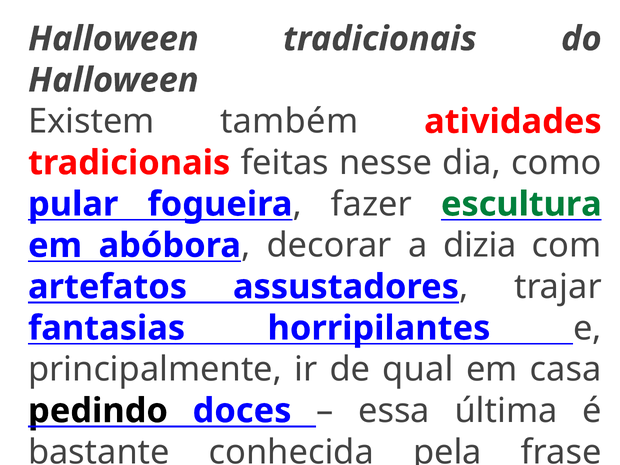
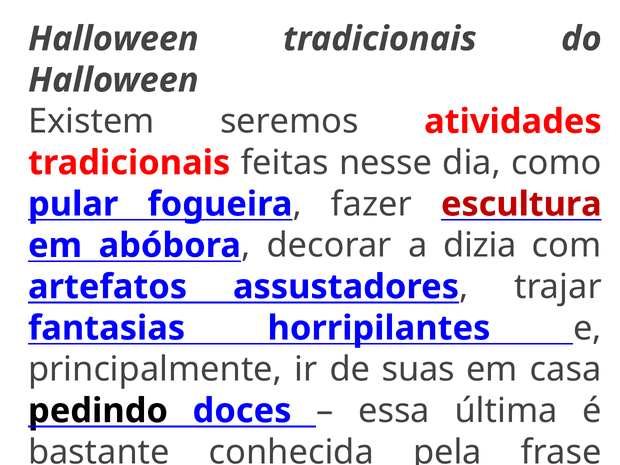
também: também -> seremos
escultura colour: green -> red
qual: qual -> suas
